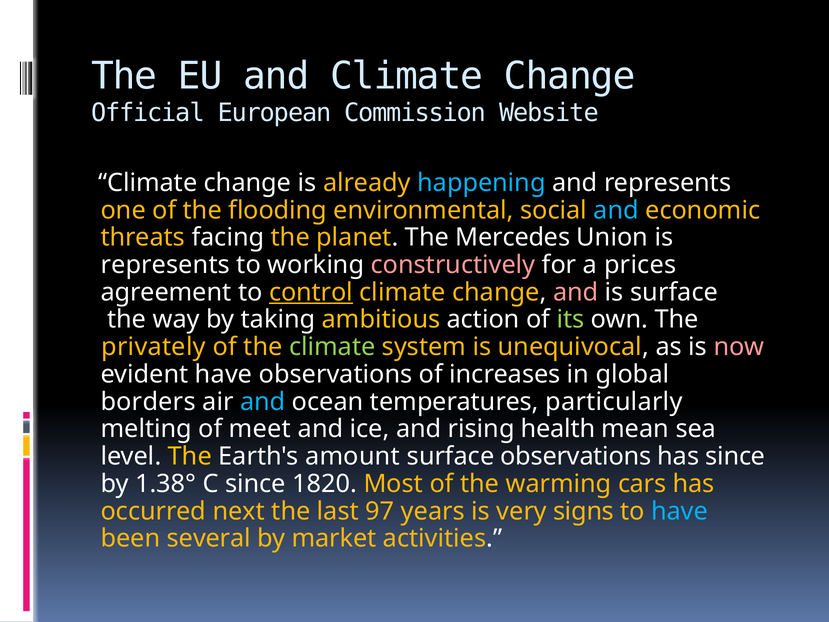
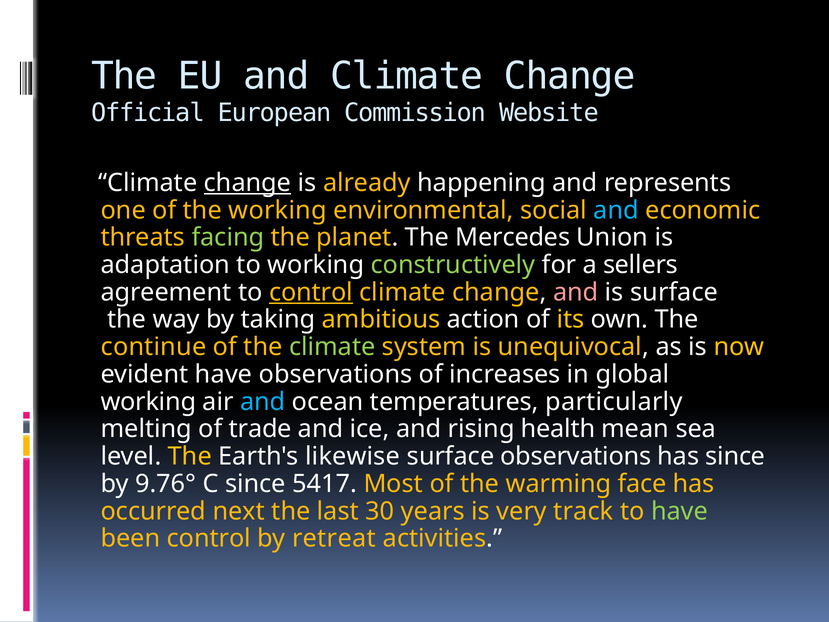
change at (248, 183) underline: none -> present
happening colour: light blue -> white
the flooding: flooding -> working
facing colour: white -> light green
represents at (165, 265): represents -> adaptation
constructively colour: pink -> light green
prices: prices -> sellers
its colour: light green -> yellow
privately: privately -> continue
now colour: pink -> yellow
borders at (148, 402): borders -> working
meet: meet -> trade
amount: amount -> likewise
1.38°: 1.38° -> 9.76°
1820: 1820 -> 5417
cars: cars -> face
97: 97 -> 30
signs: signs -> track
have at (680, 511) colour: light blue -> light green
been several: several -> control
market: market -> retreat
